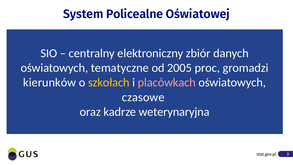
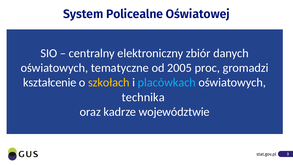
kierunków: kierunków -> kształcenie
placówkach colour: pink -> light blue
czasowe: czasowe -> technika
weterynaryjna: weterynaryjna -> województwie
